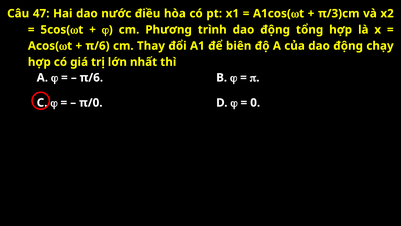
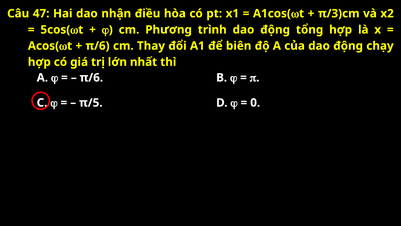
nước: nước -> nhận
π/0: π/0 -> π/5
